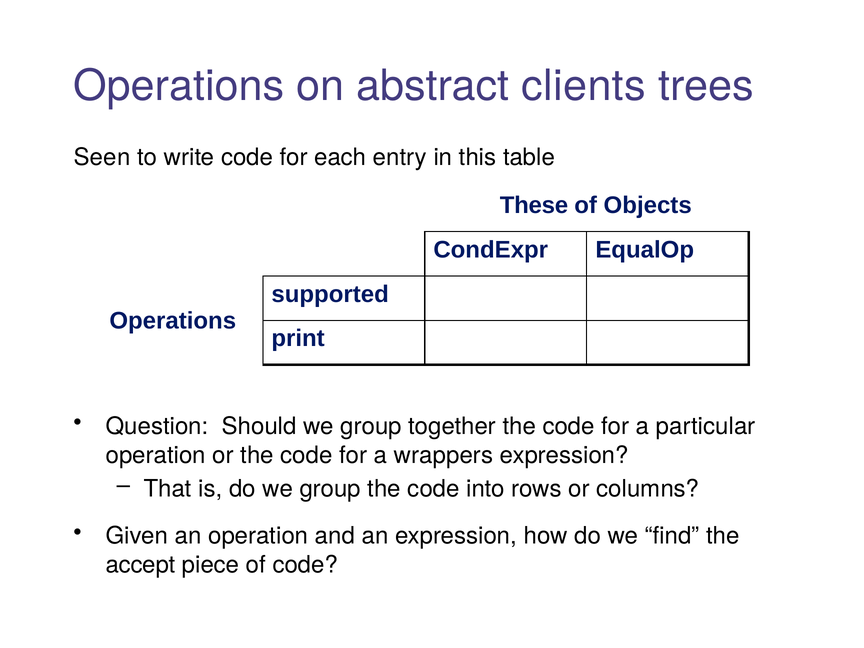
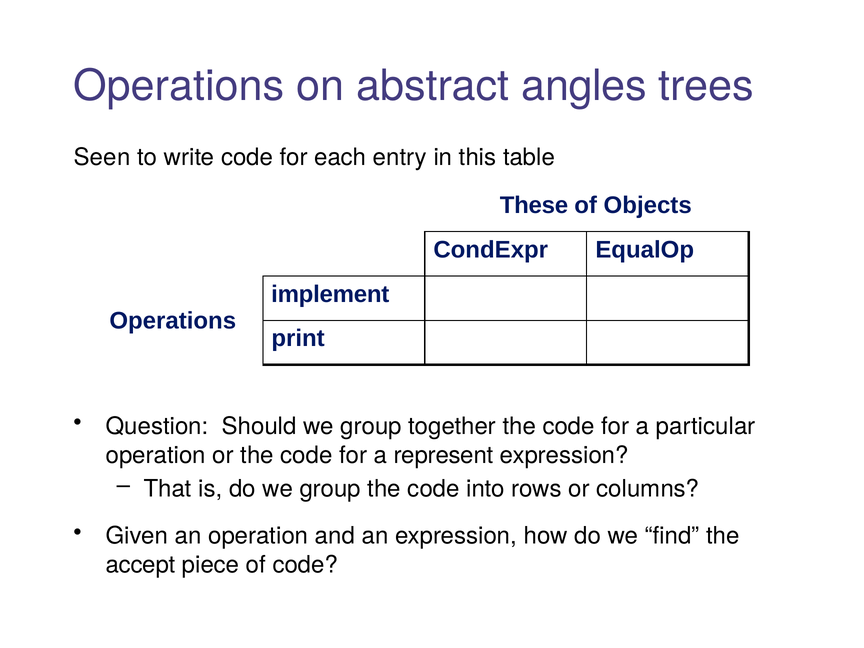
clients: clients -> angles
supported: supported -> implement
wrappers: wrappers -> represent
